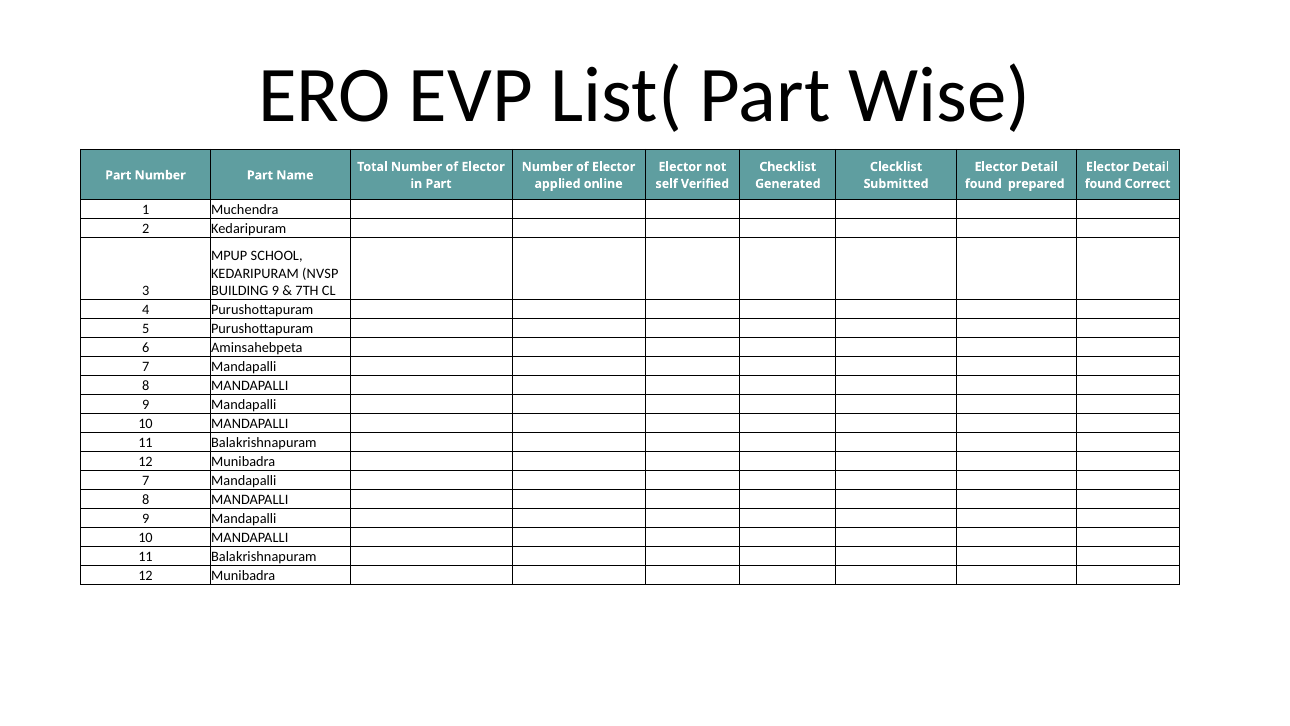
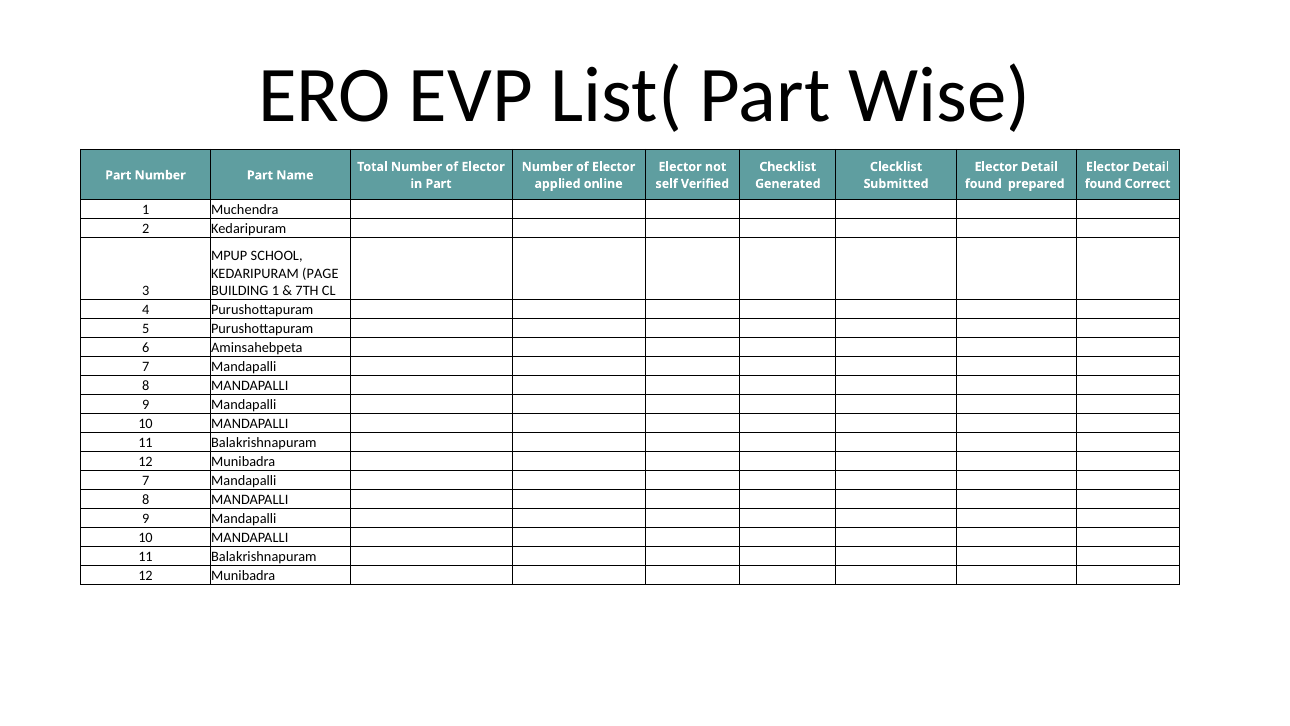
NVSP: NVSP -> PAGE
BUILDING 9: 9 -> 1
